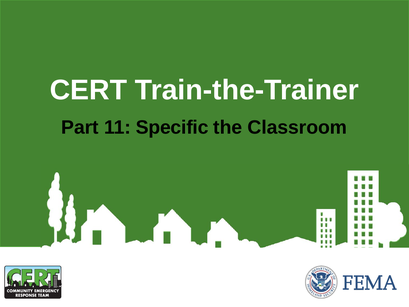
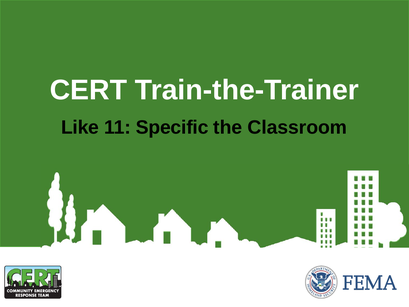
Part: Part -> Like
